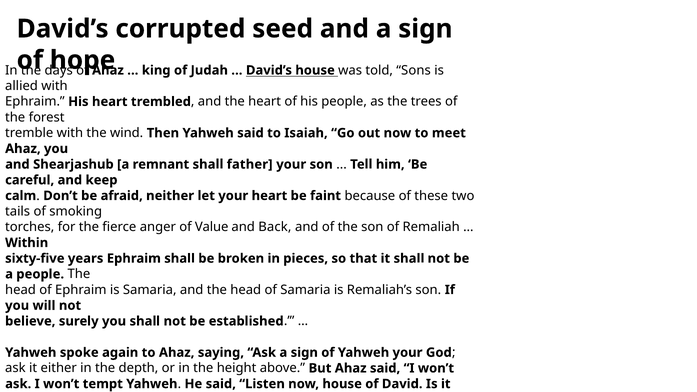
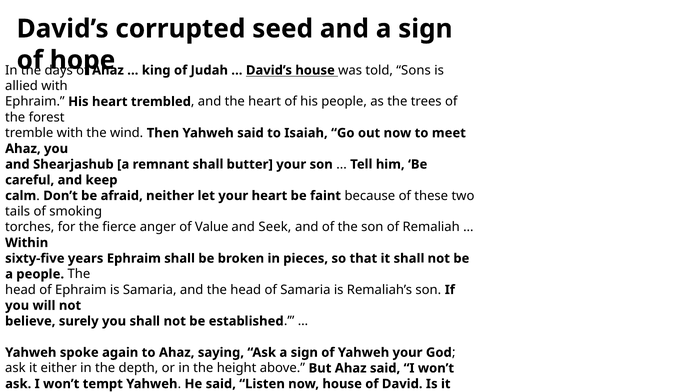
shall father: father -> butter
Back: Back -> Seek
